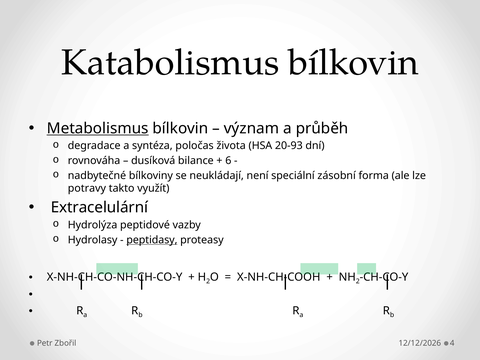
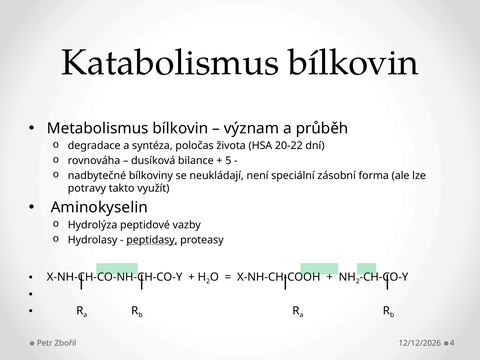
Metabolismus underline: present -> none
20-93: 20-93 -> 20-22
6: 6 -> 5
Extracelulární: Extracelulární -> Aminokyselin
